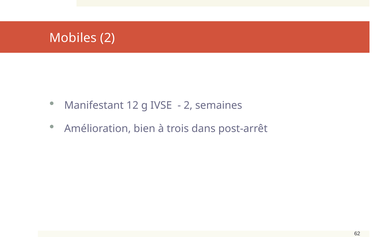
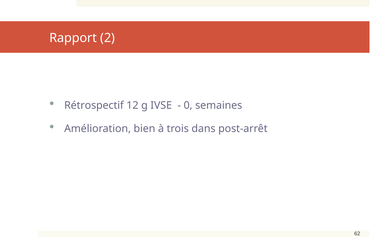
Mobiles: Mobiles -> Rapport
Manifestant: Manifestant -> Rétrospectif
2 at (188, 105): 2 -> 0
